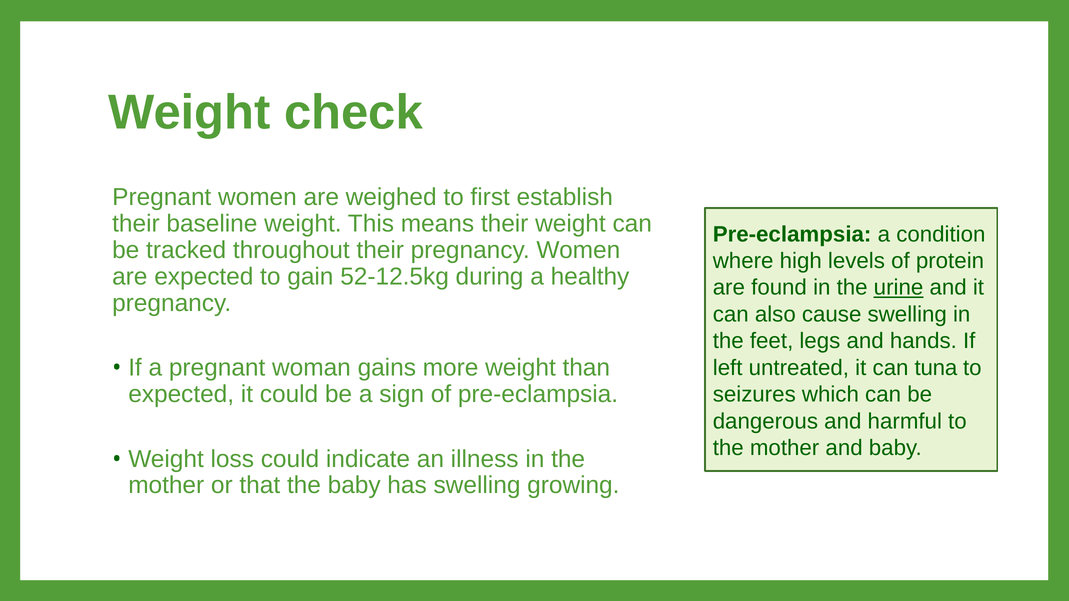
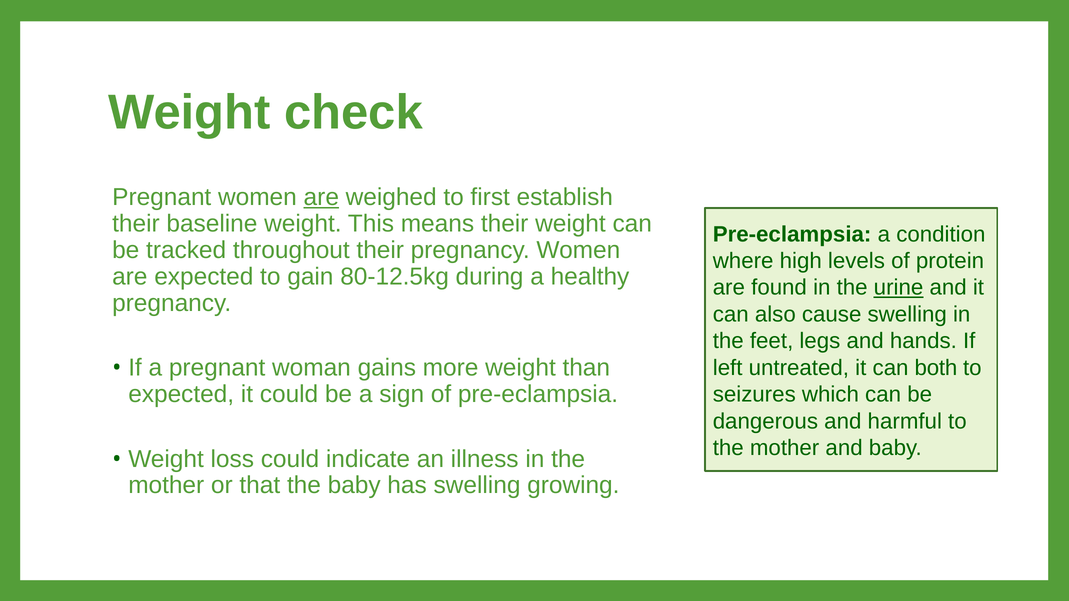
are at (321, 197) underline: none -> present
52-12.5kg: 52-12.5kg -> 80-12.5kg
tuna: tuna -> both
